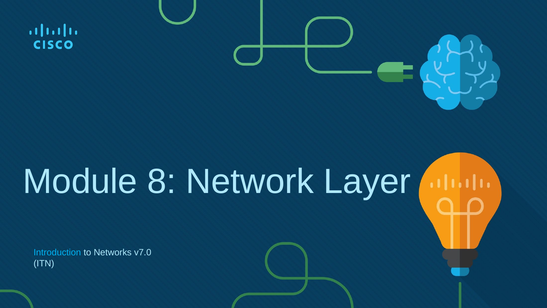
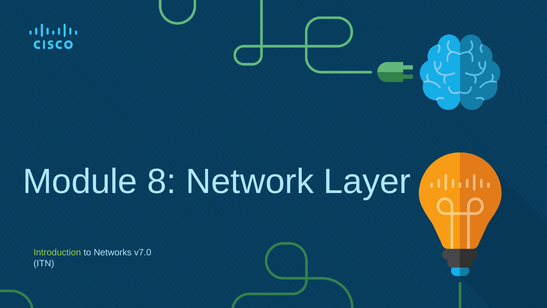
Introduction colour: light blue -> light green
